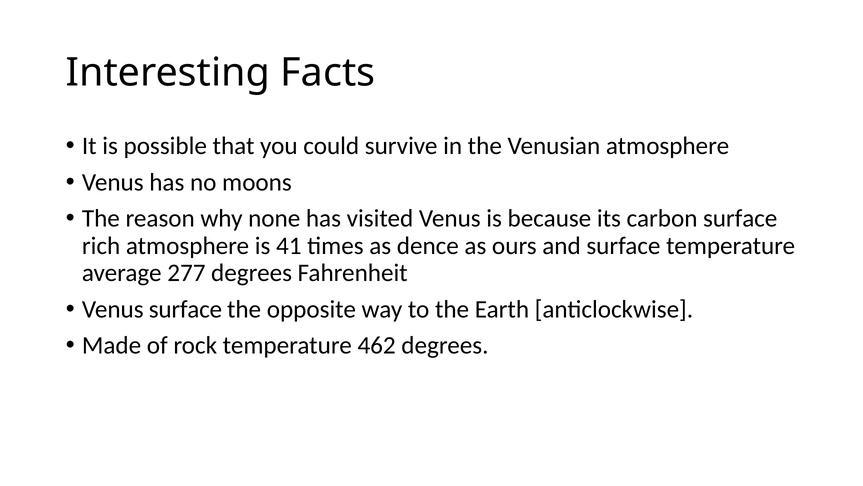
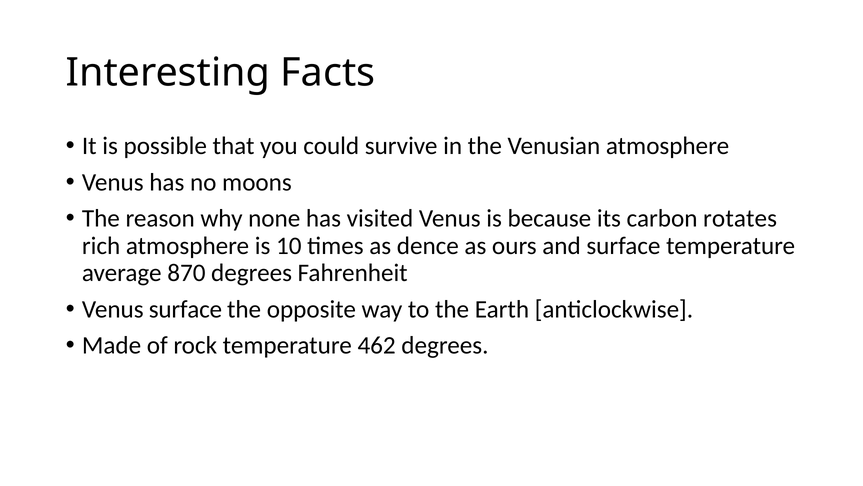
carbon surface: surface -> rotates
41: 41 -> 10
277: 277 -> 870
